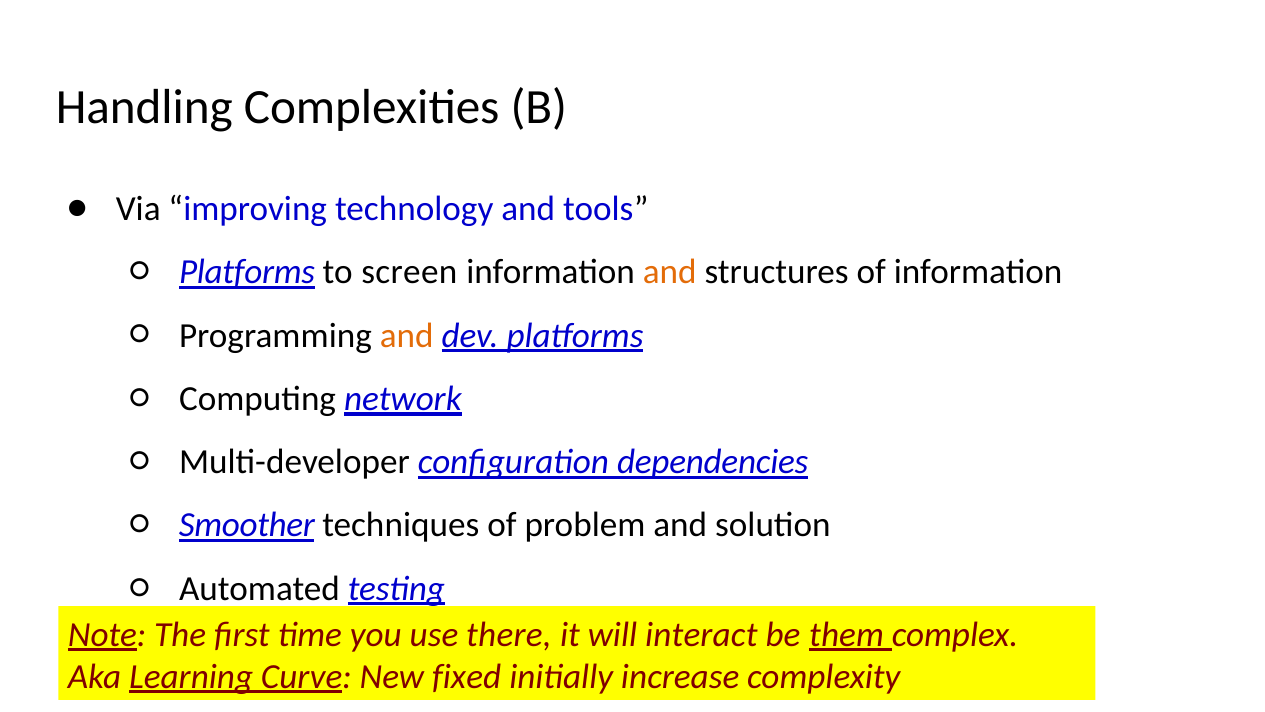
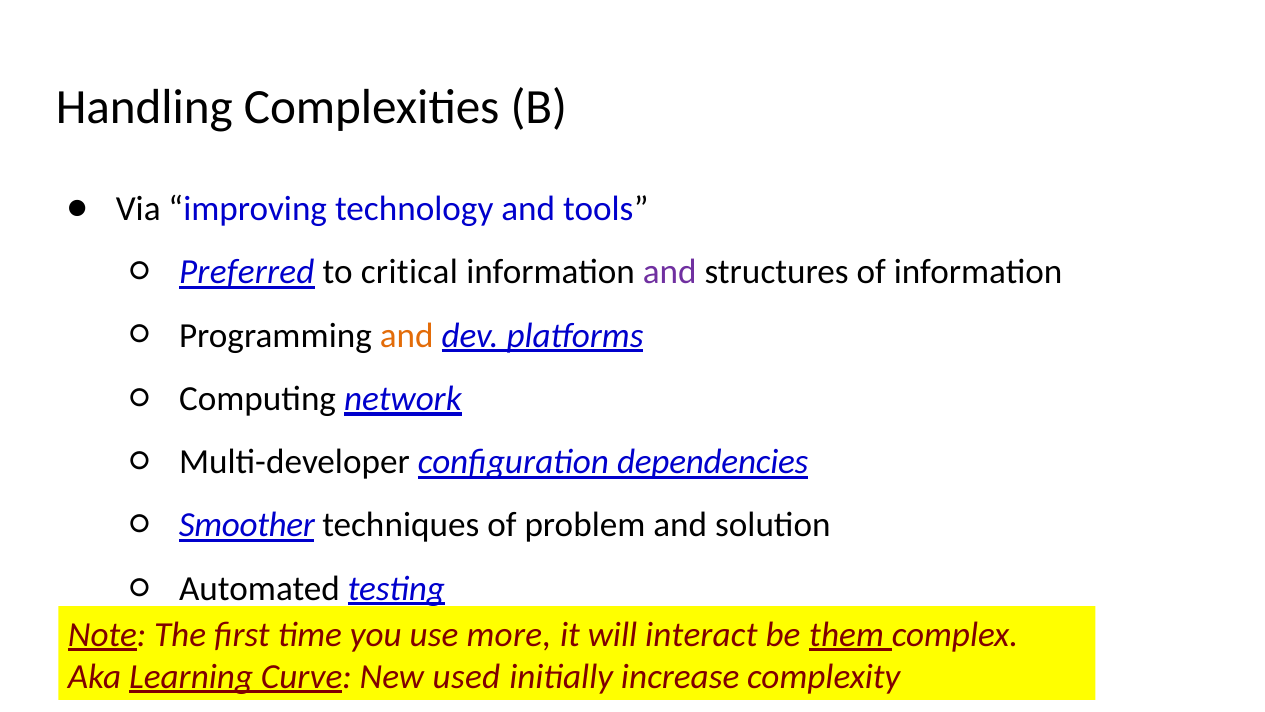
Platforms at (247, 272): Platforms -> Preferred
screen: screen -> critical
and at (670, 272) colour: orange -> purple
there: there -> more
fixed: fixed -> used
